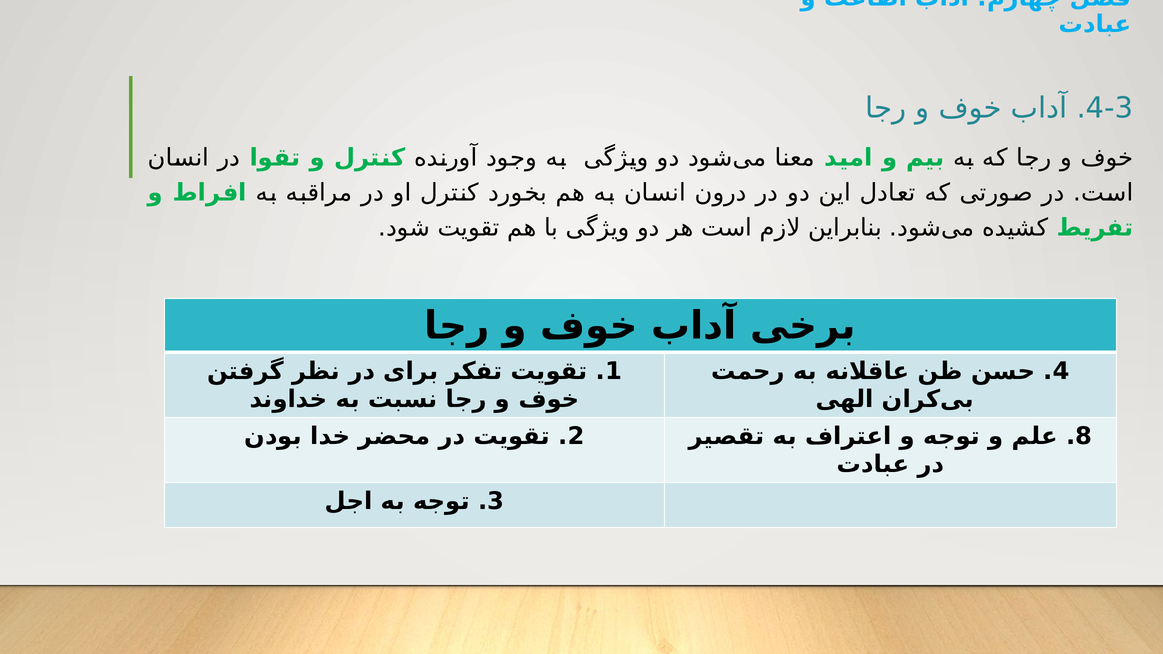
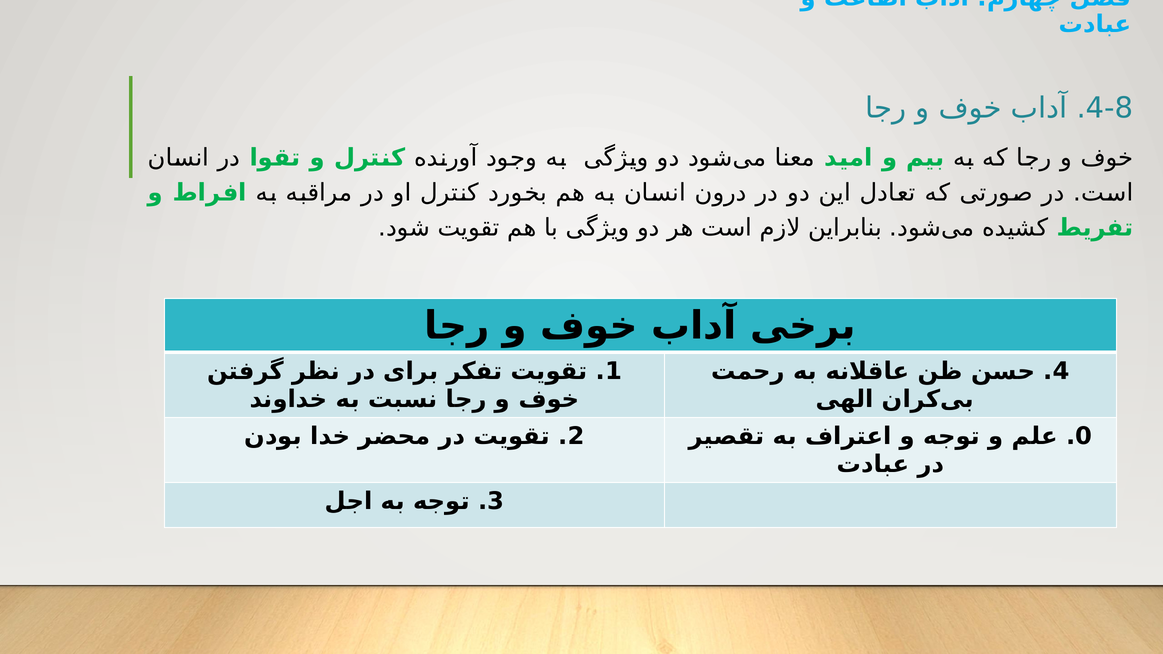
4-3: 4-3 -> 4-8
8: 8 -> 0
